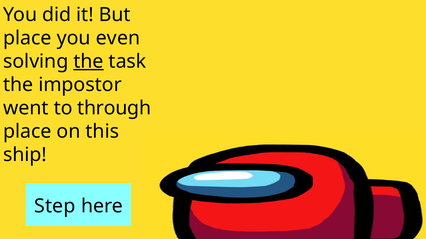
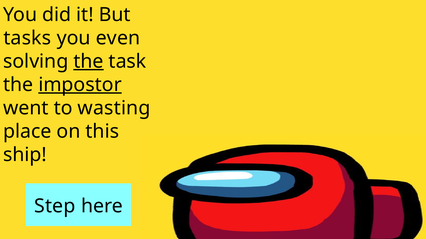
place at (27, 38): place -> tasks
impostor underline: none -> present
through: through -> wasting
